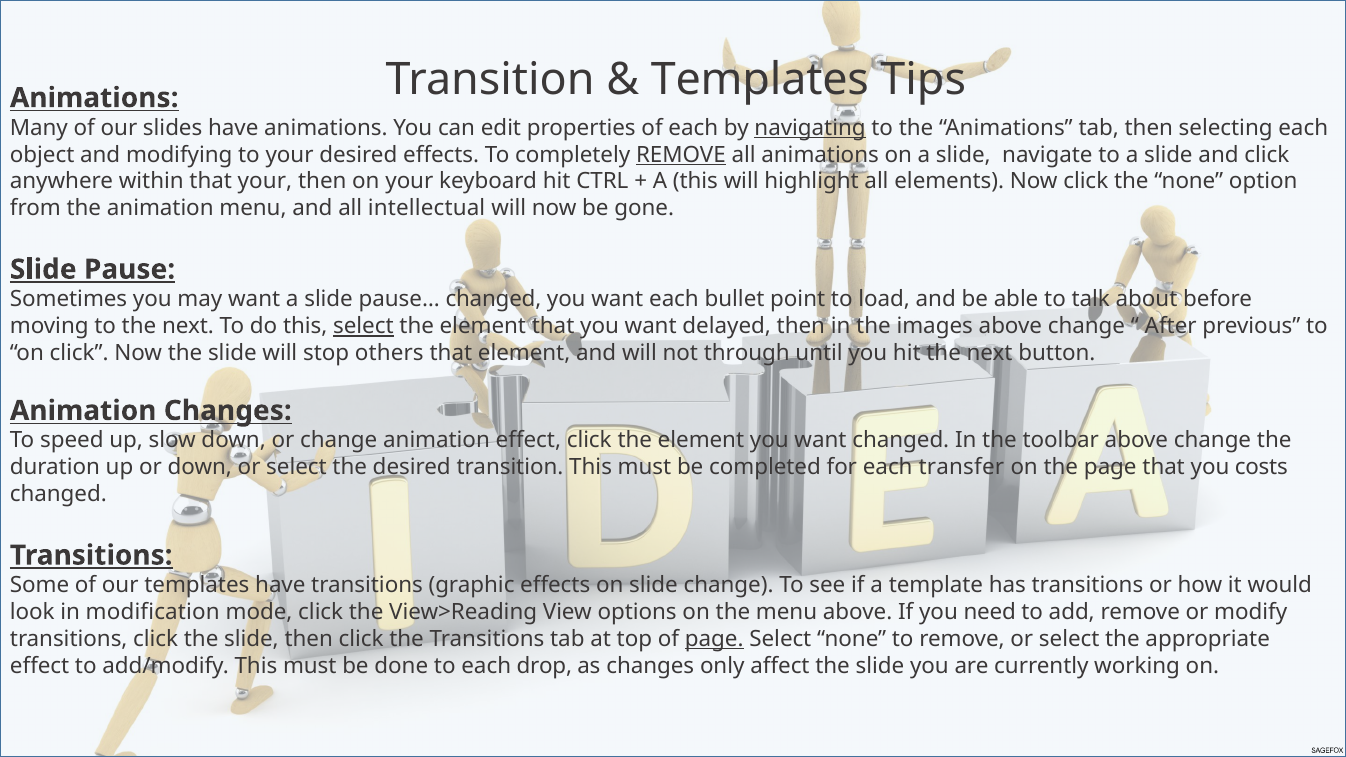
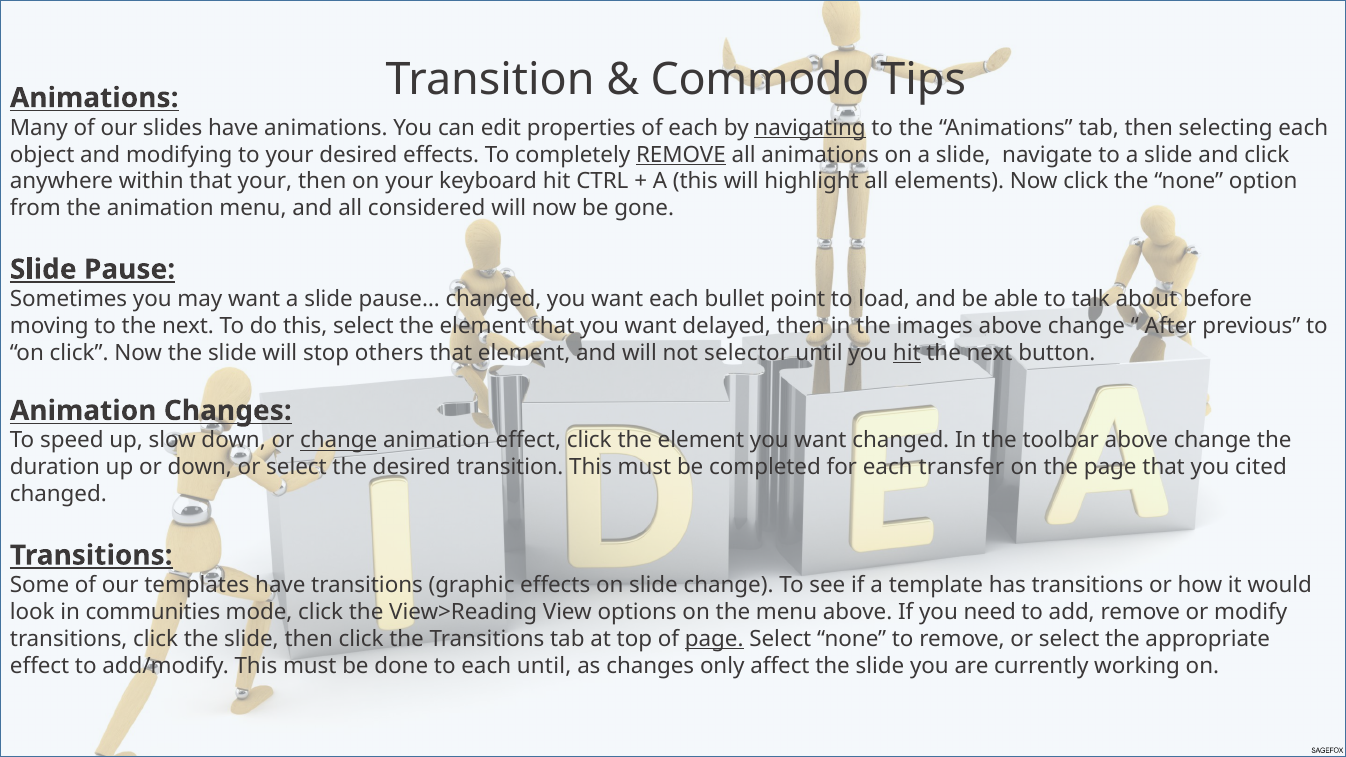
Templates at (760, 79): Templates -> Commodo
intellectual: intellectual -> considered
select at (363, 326) underline: present -> none
through: through -> selector
hit at (907, 353) underline: none -> present
change at (339, 441) underline: none -> present
costs: costs -> cited
modification: modification -> communities
each drop: drop -> until
